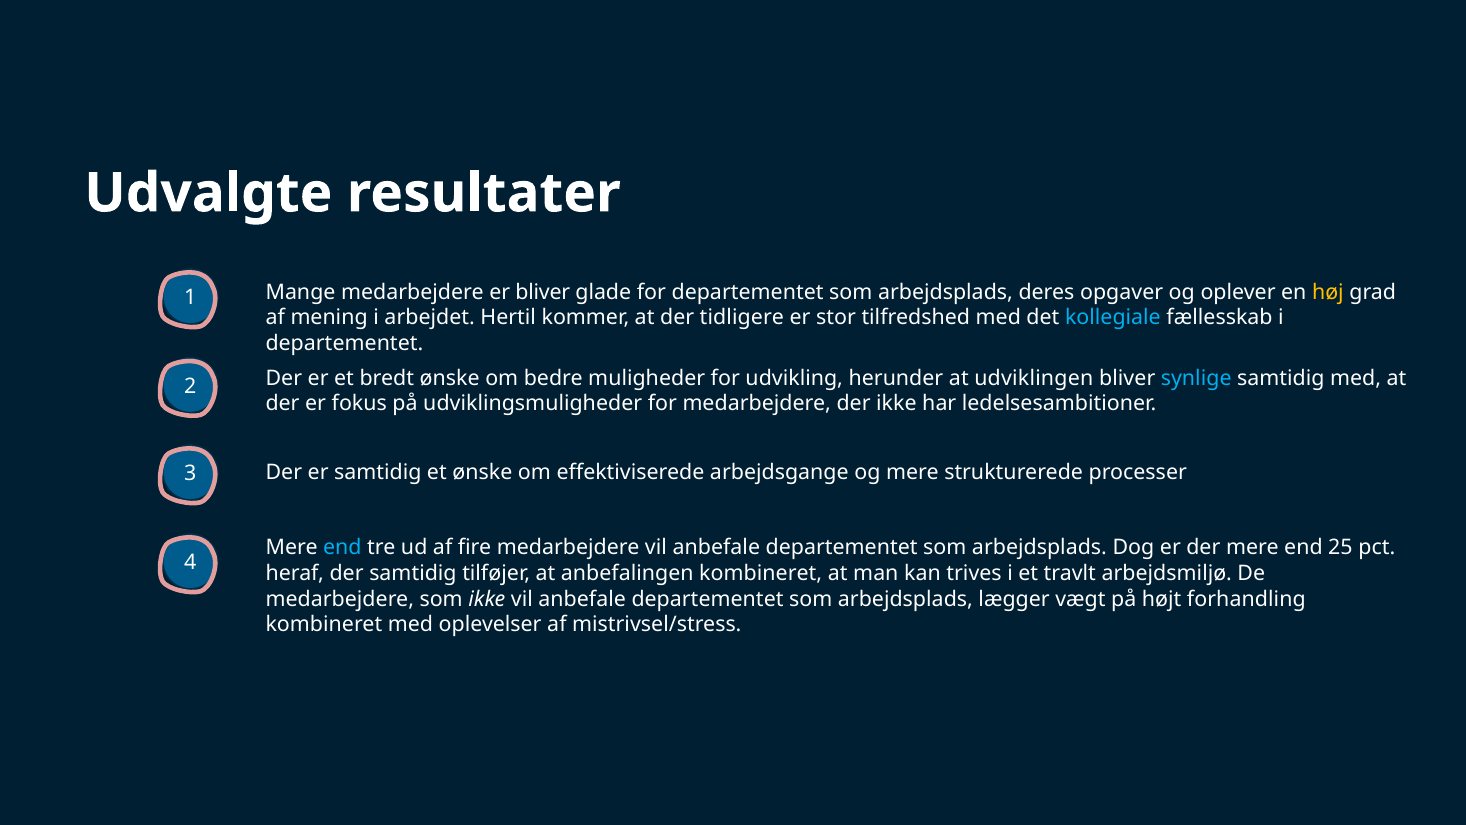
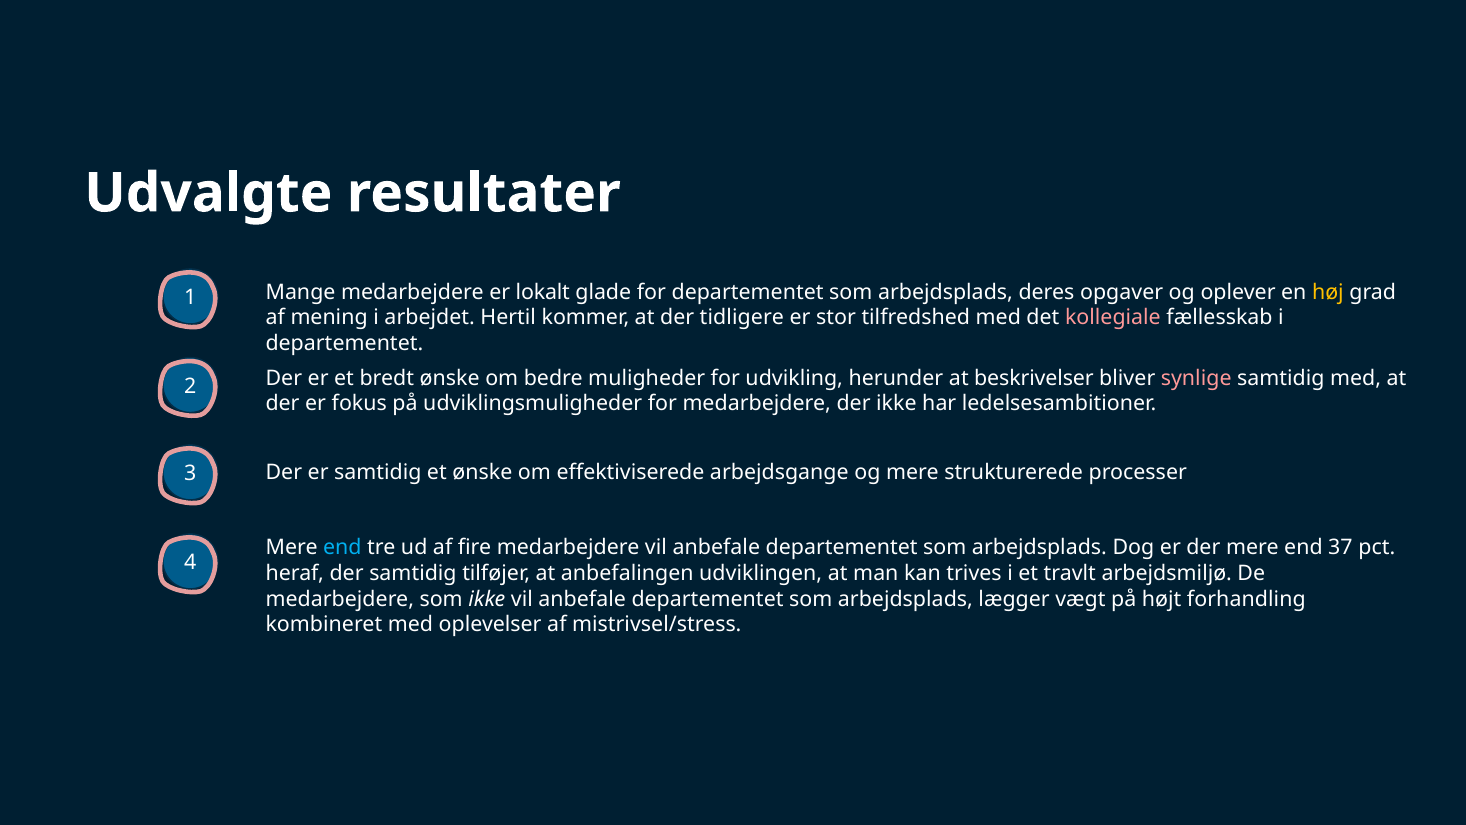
er bliver: bliver -> lokalt
kollegiale colour: light blue -> pink
udviklingen: udviklingen -> beskrivelser
synlige colour: light blue -> pink
25: 25 -> 37
anbefalingen kombineret: kombineret -> udviklingen
